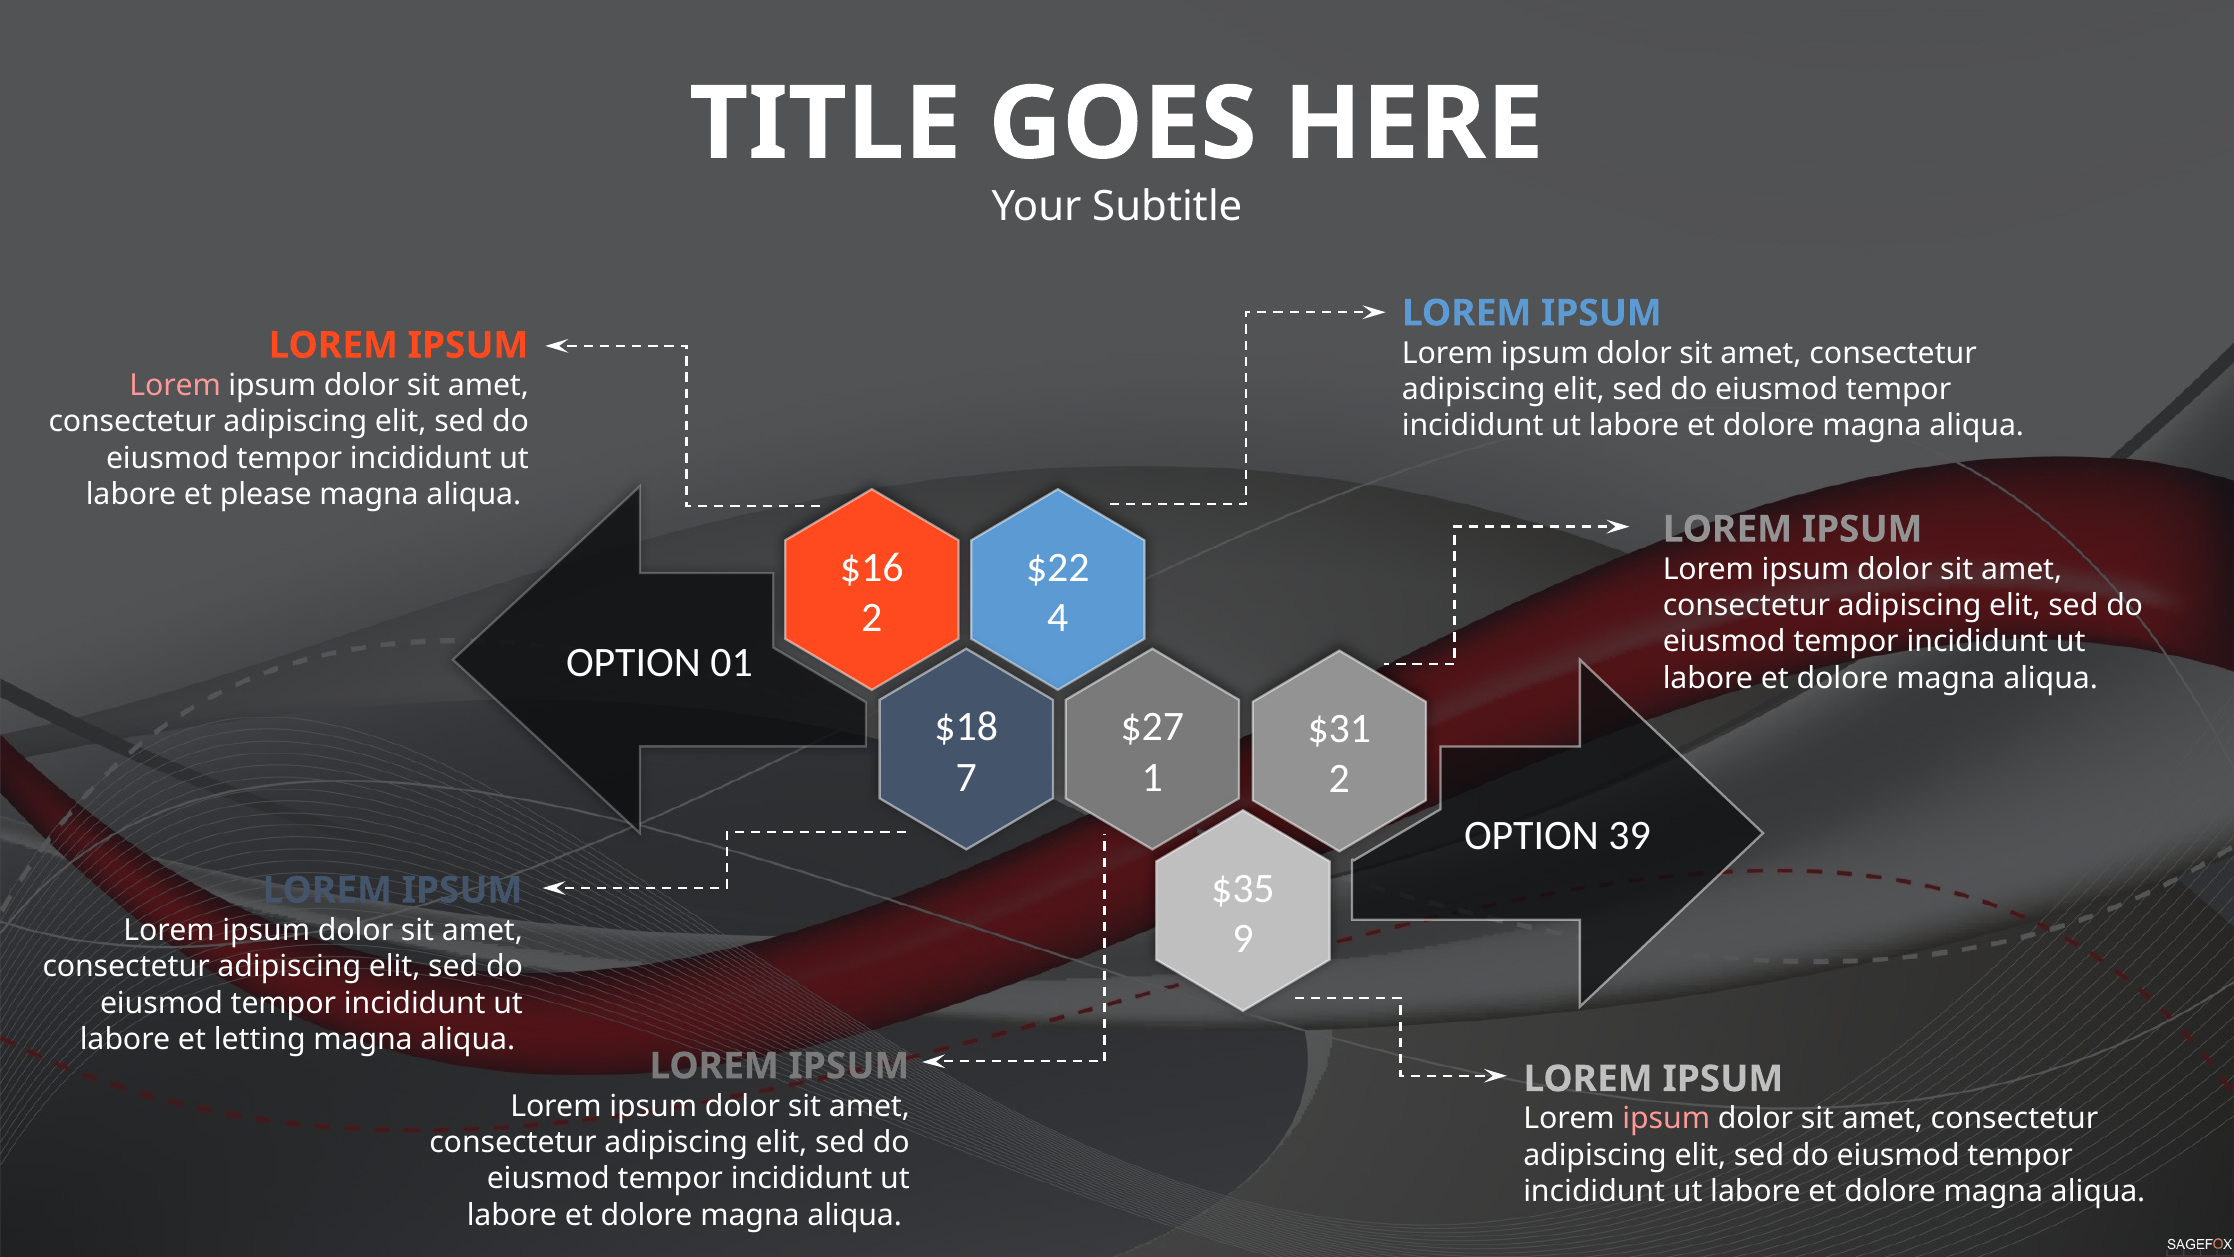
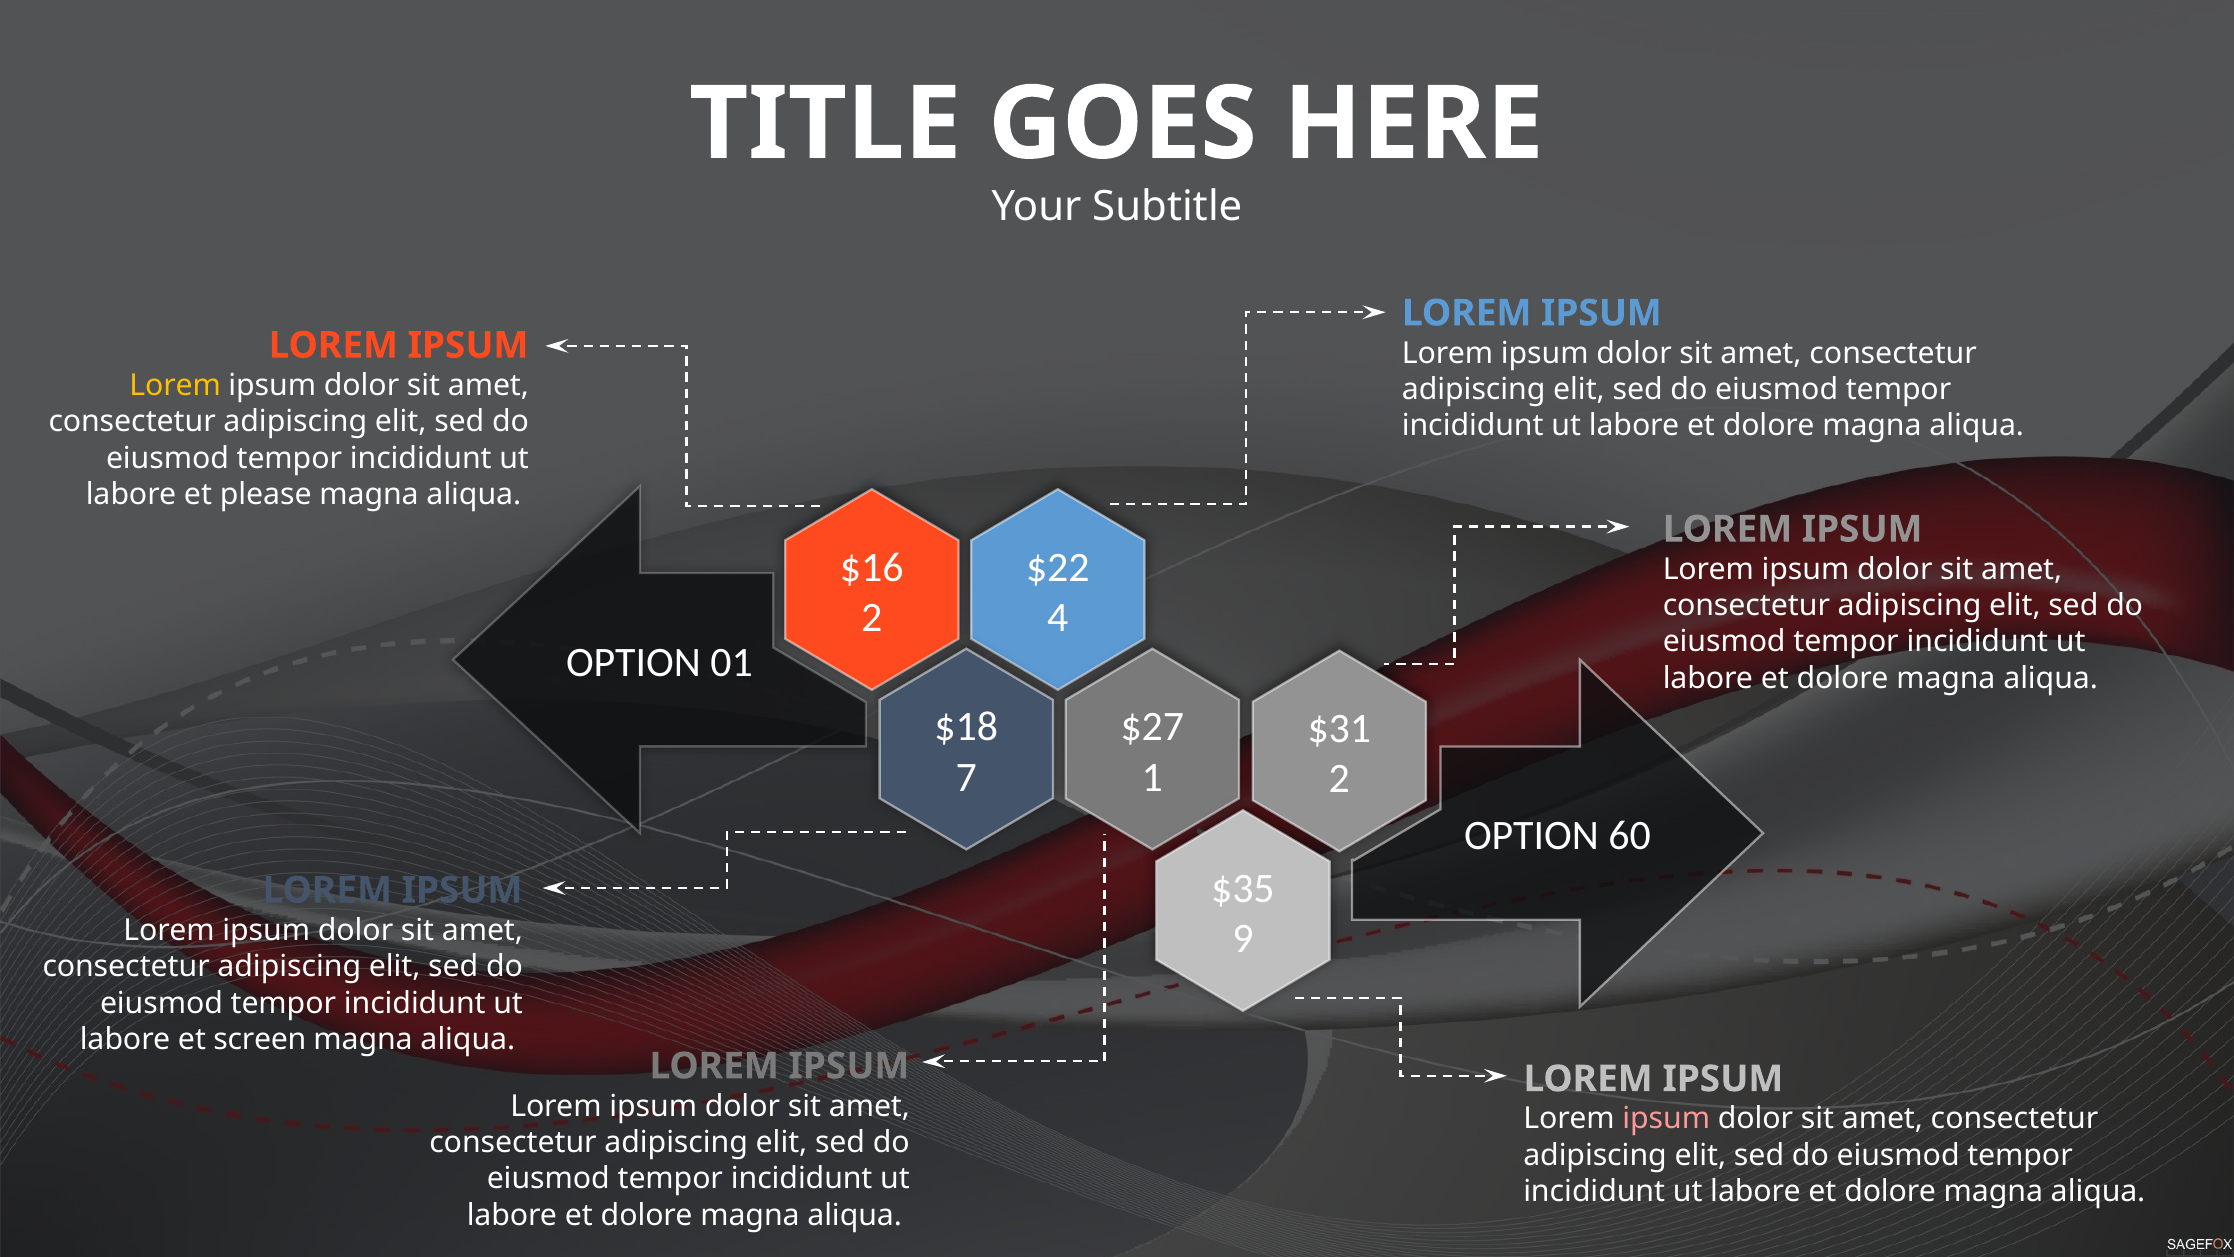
Lorem at (175, 385) colour: pink -> yellow
39: 39 -> 60
letting: letting -> screen
